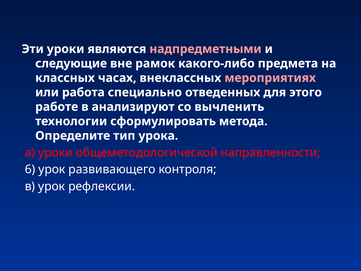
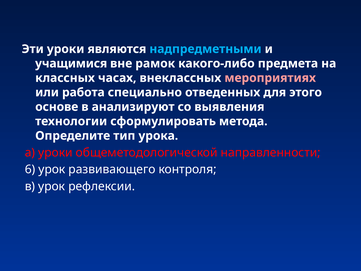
надпредметными colour: pink -> light blue
следующие: следующие -> учащимися
работе: работе -> основе
вычленить: вычленить -> выявления
